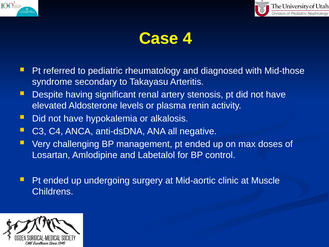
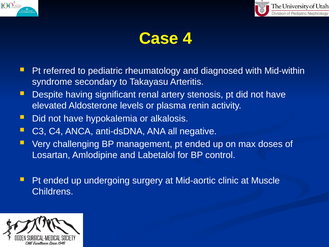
Mid-those: Mid-those -> Mid-within
